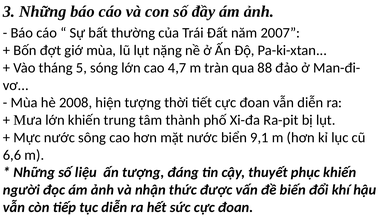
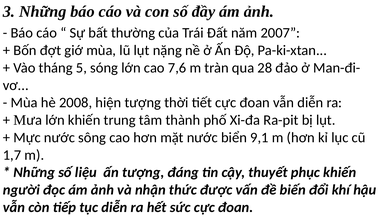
4,7: 4,7 -> 7,6
88: 88 -> 28
6,6: 6,6 -> 1,7
